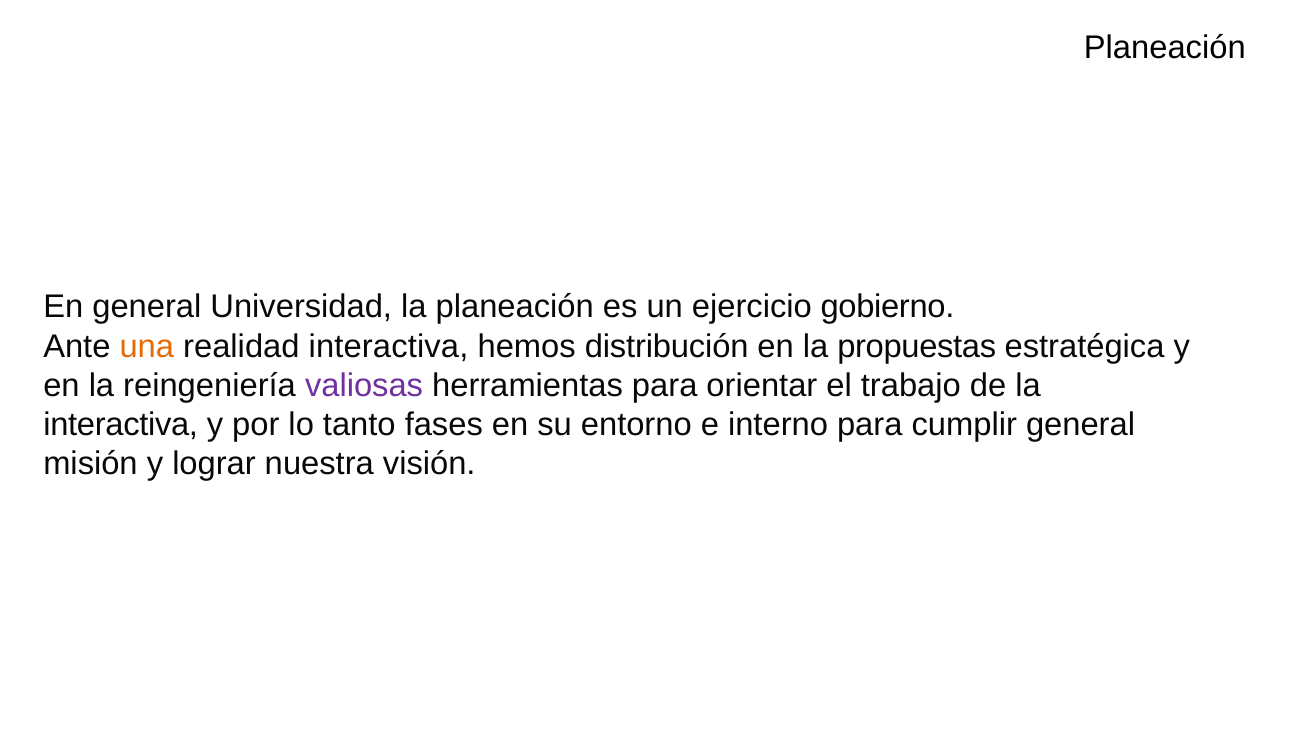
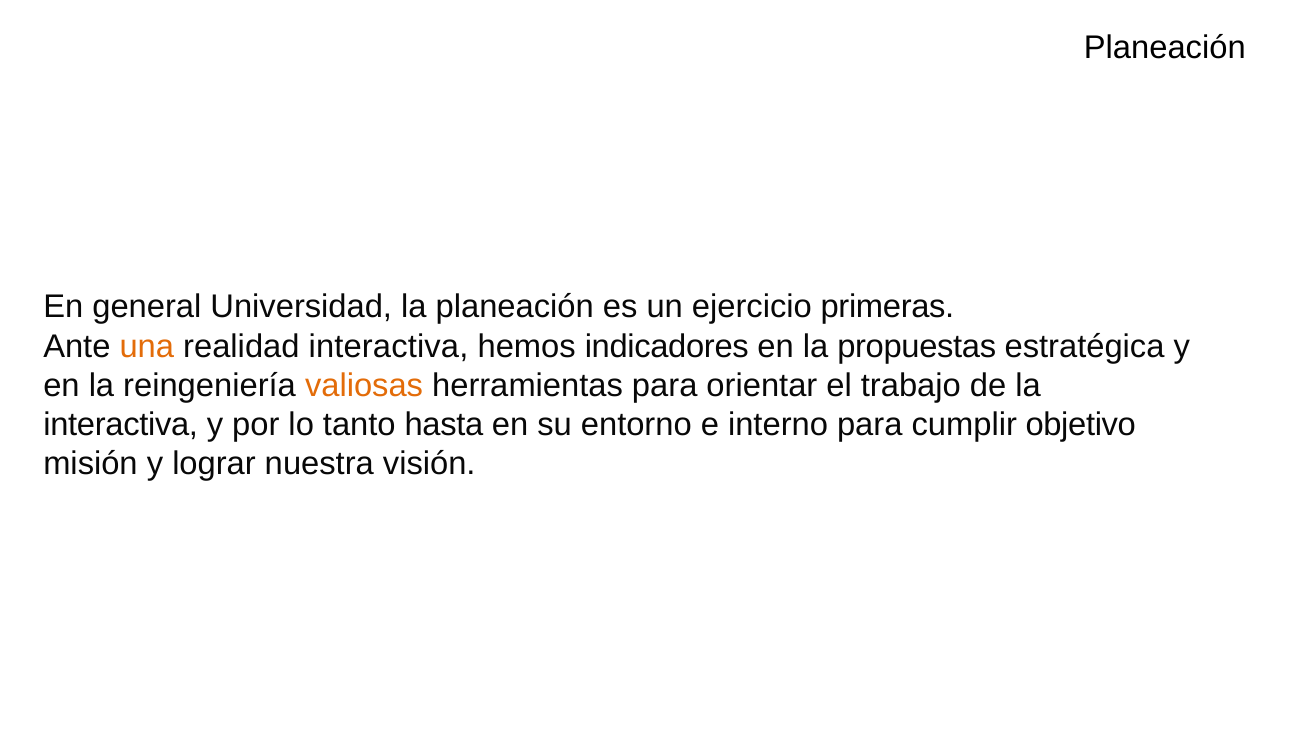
gobierno: gobierno -> primeras
distribución: distribución -> indicadores
valiosas colour: purple -> orange
fases: fases -> hasta
cumplir general: general -> objetivo
